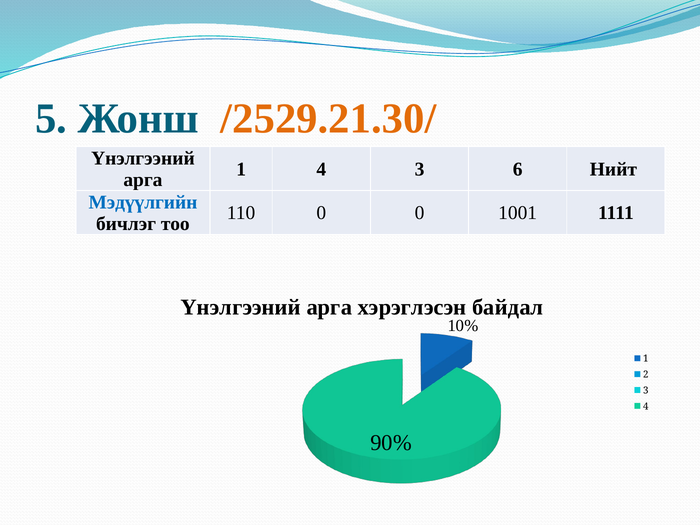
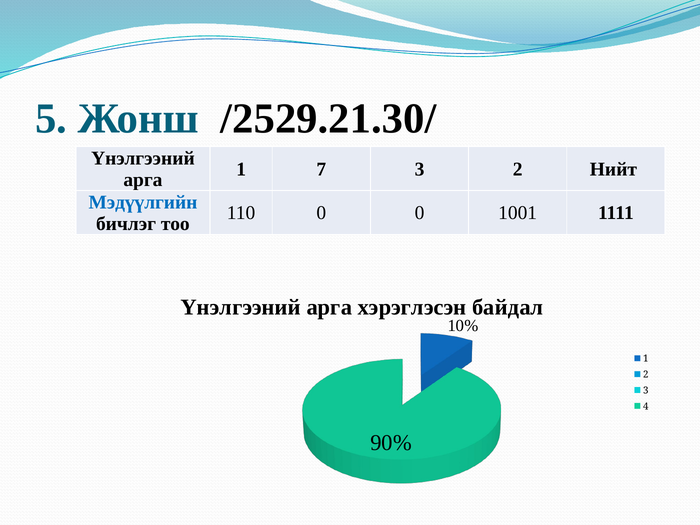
/2529.21.30/ colour: orange -> black
1 4: 4 -> 7
3 6: 6 -> 2
